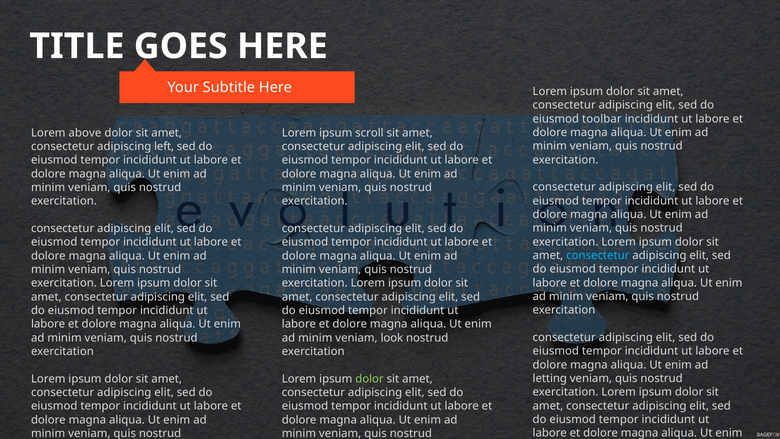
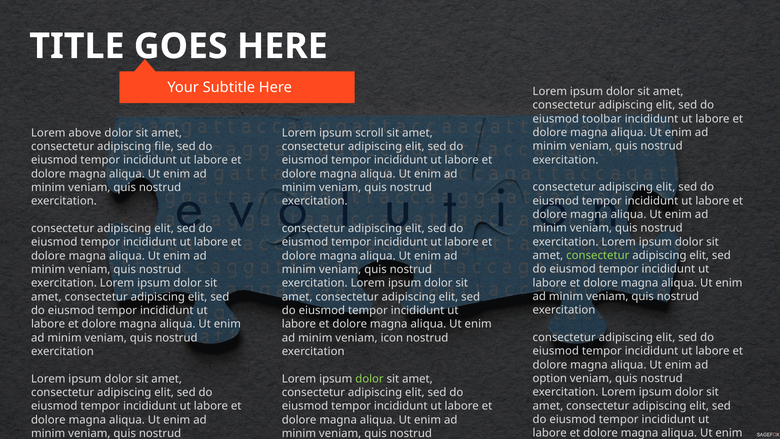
left: left -> file
consectetur at (598, 255) colour: light blue -> light green
look: look -> icon
letting: letting -> option
